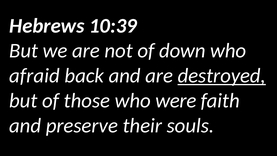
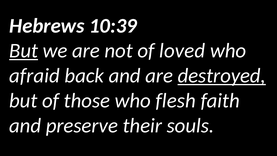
But at (24, 51) underline: none -> present
down: down -> loved
were: were -> flesh
